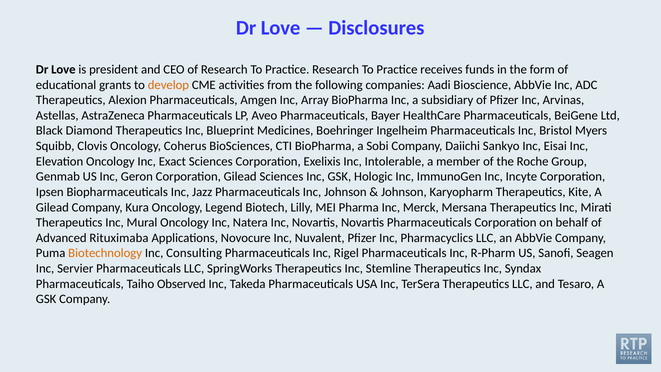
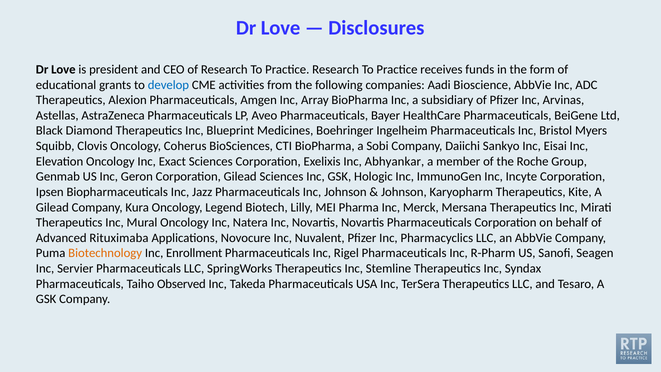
develop colour: orange -> blue
Intolerable: Intolerable -> Abhyankar
Consulting: Consulting -> Enrollment
